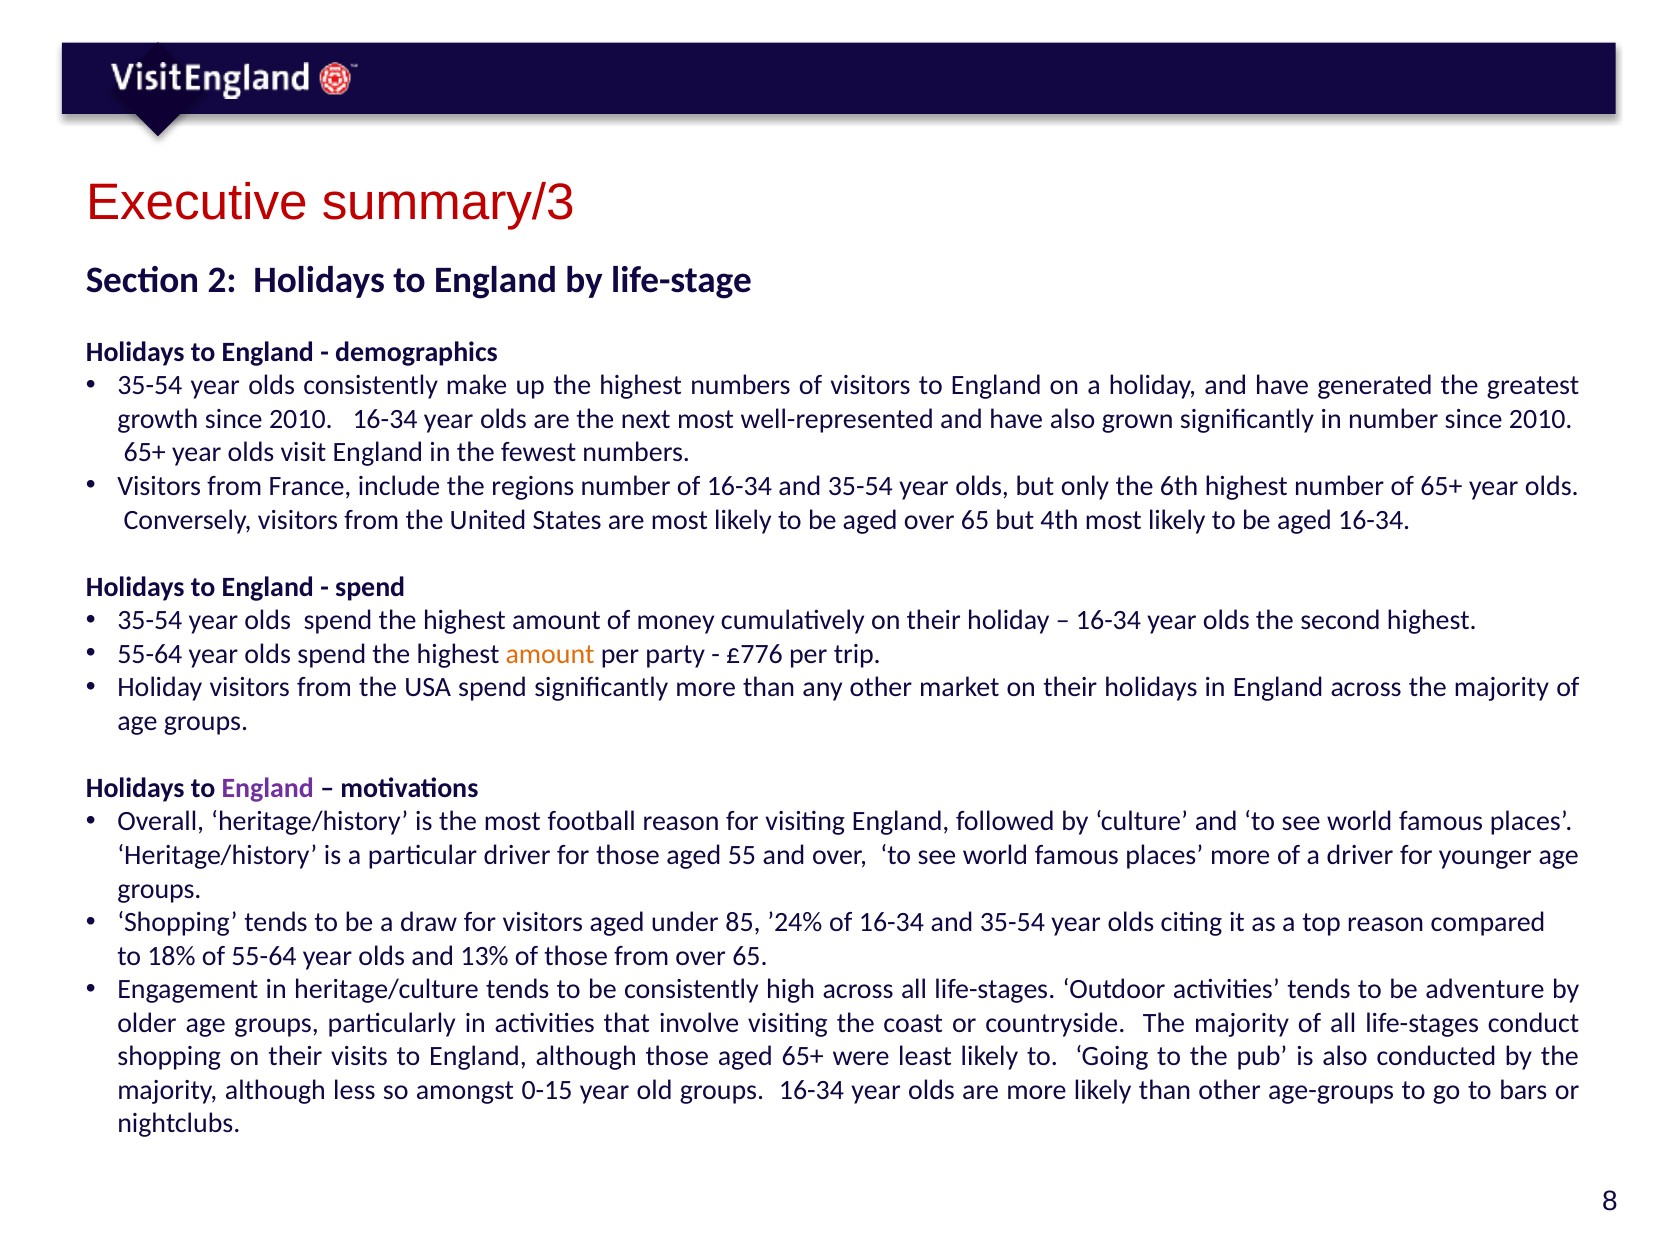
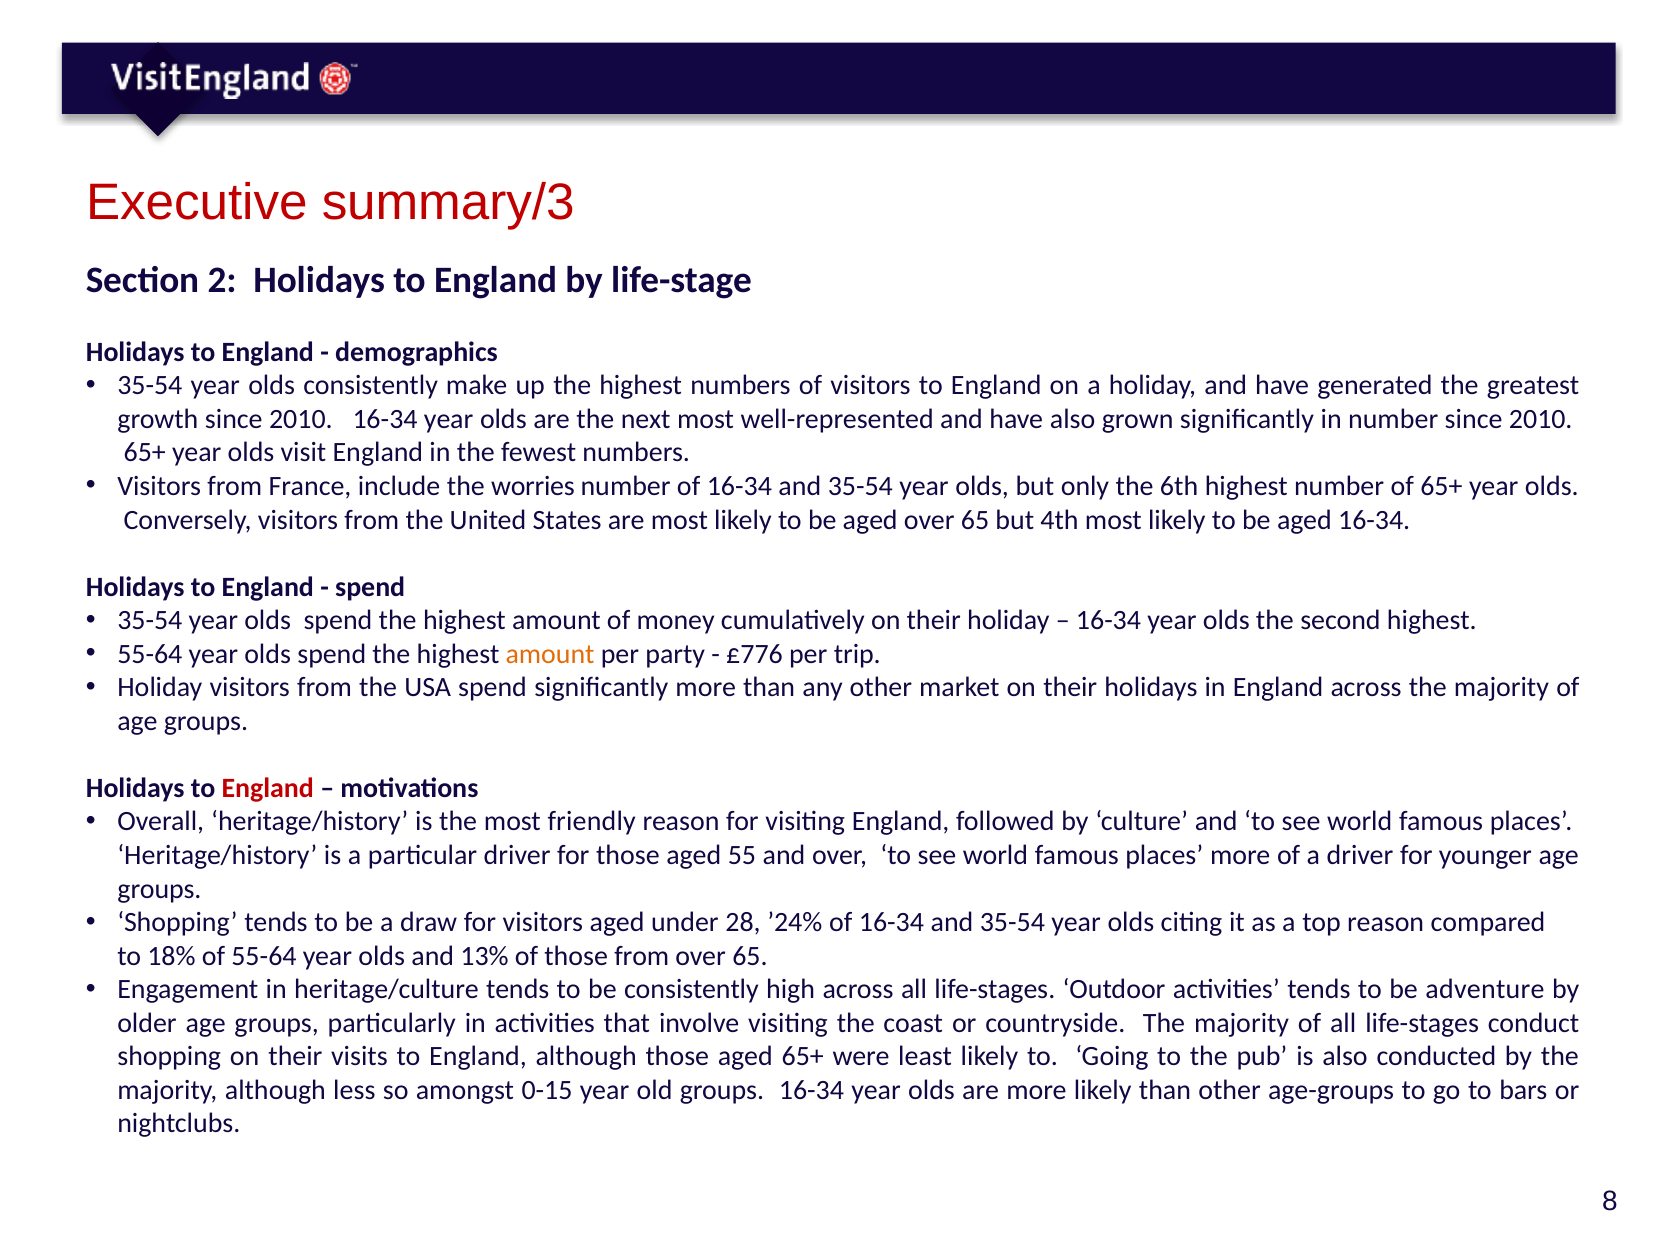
regions: regions -> worries
England at (268, 788) colour: purple -> red
football: football -> friendly
85: 85 -> 28
